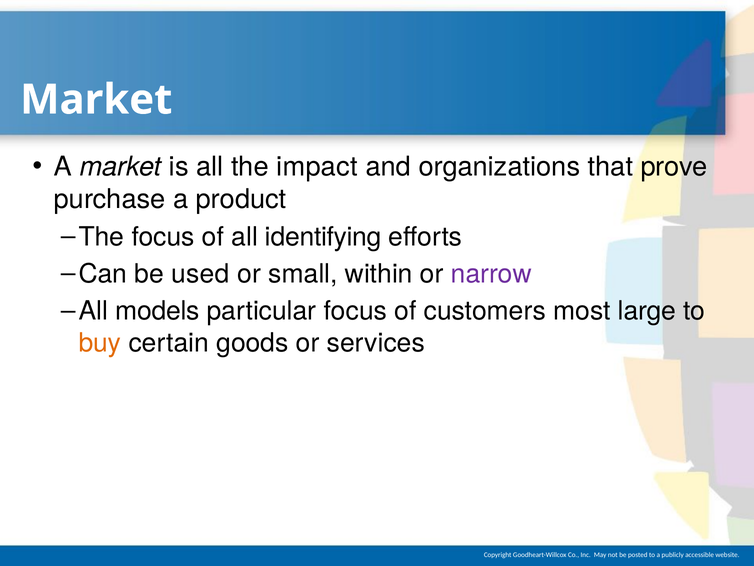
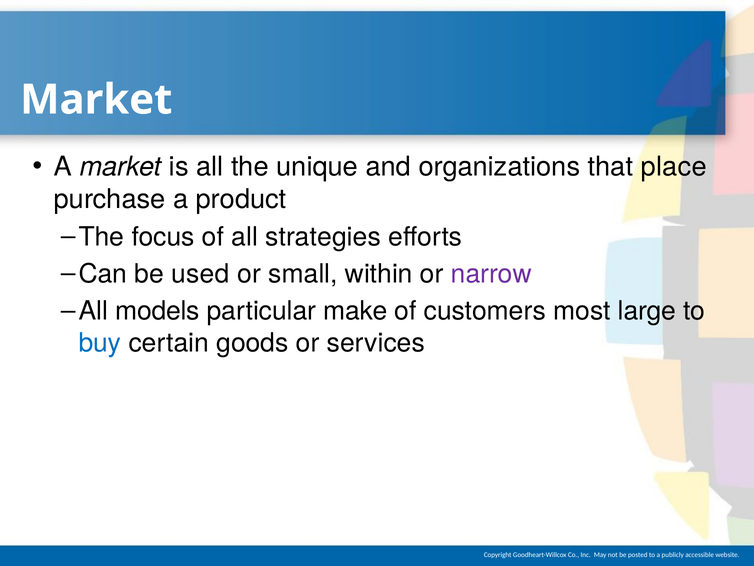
impact: impact -> unique
prove: prove -> place
identifying: identifying -> strategies
particular focus: focus -> make
buy colour: orange -> blue
